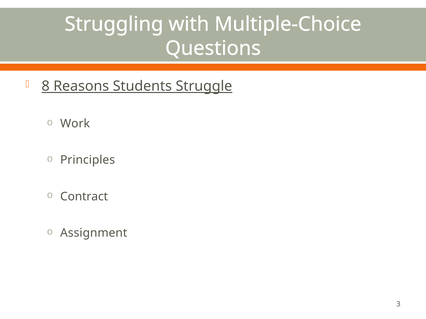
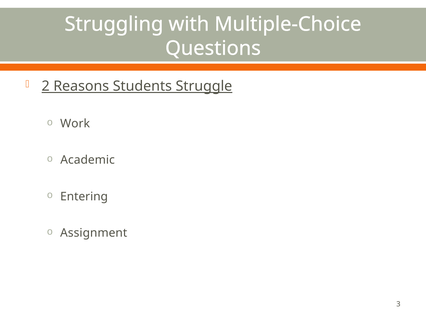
8: 8 -> 2
Principles: Principles -> Academic
Contract: Contract -> Entering
